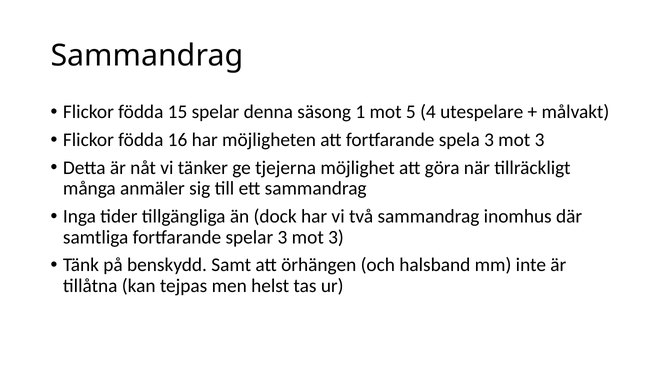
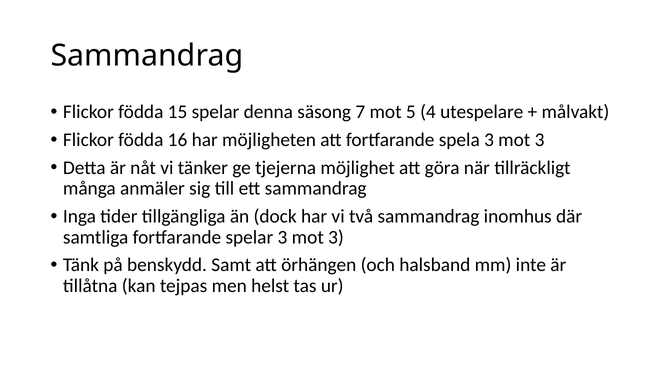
1: 1 -> 7
